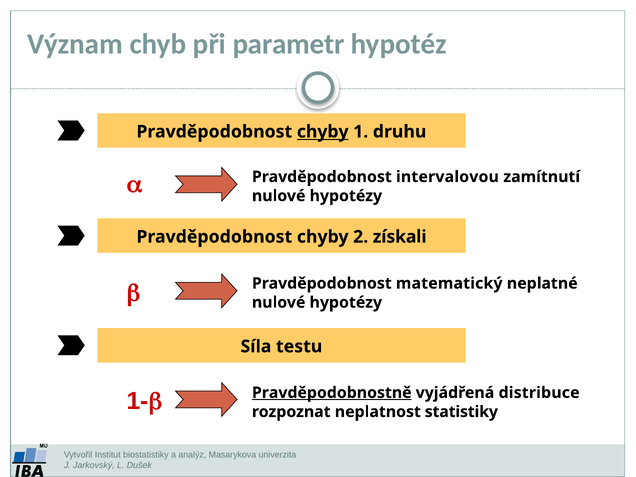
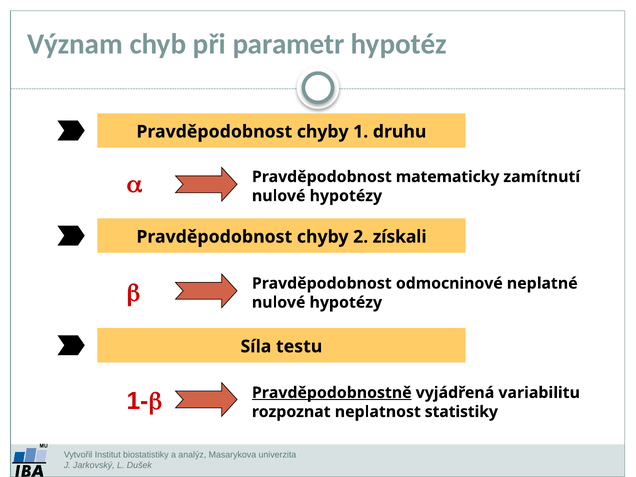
chyby at (323, 132) underline: present -> none
intervalovou: intervalovou -> matematicky
matematický: matematický -> odmocninové
distribuce: distribuce -> variabilitu
